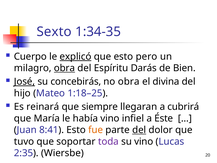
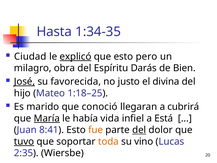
Sexto: Sexto -> Hasta
Cuerpo: Cuerpo -> Ciudad
obra at (64, 68) underline: present -> none
concebirás: concebirás -> favorecida
no obra: obra -> justo
reinará: reinará -> marido
siempre: siempre -> conoció
María underline: none -> present
había vino: vino -> vida
Éste: Éste -> Está
tuvo underline: none -> present
toda colour: purple -> orange
